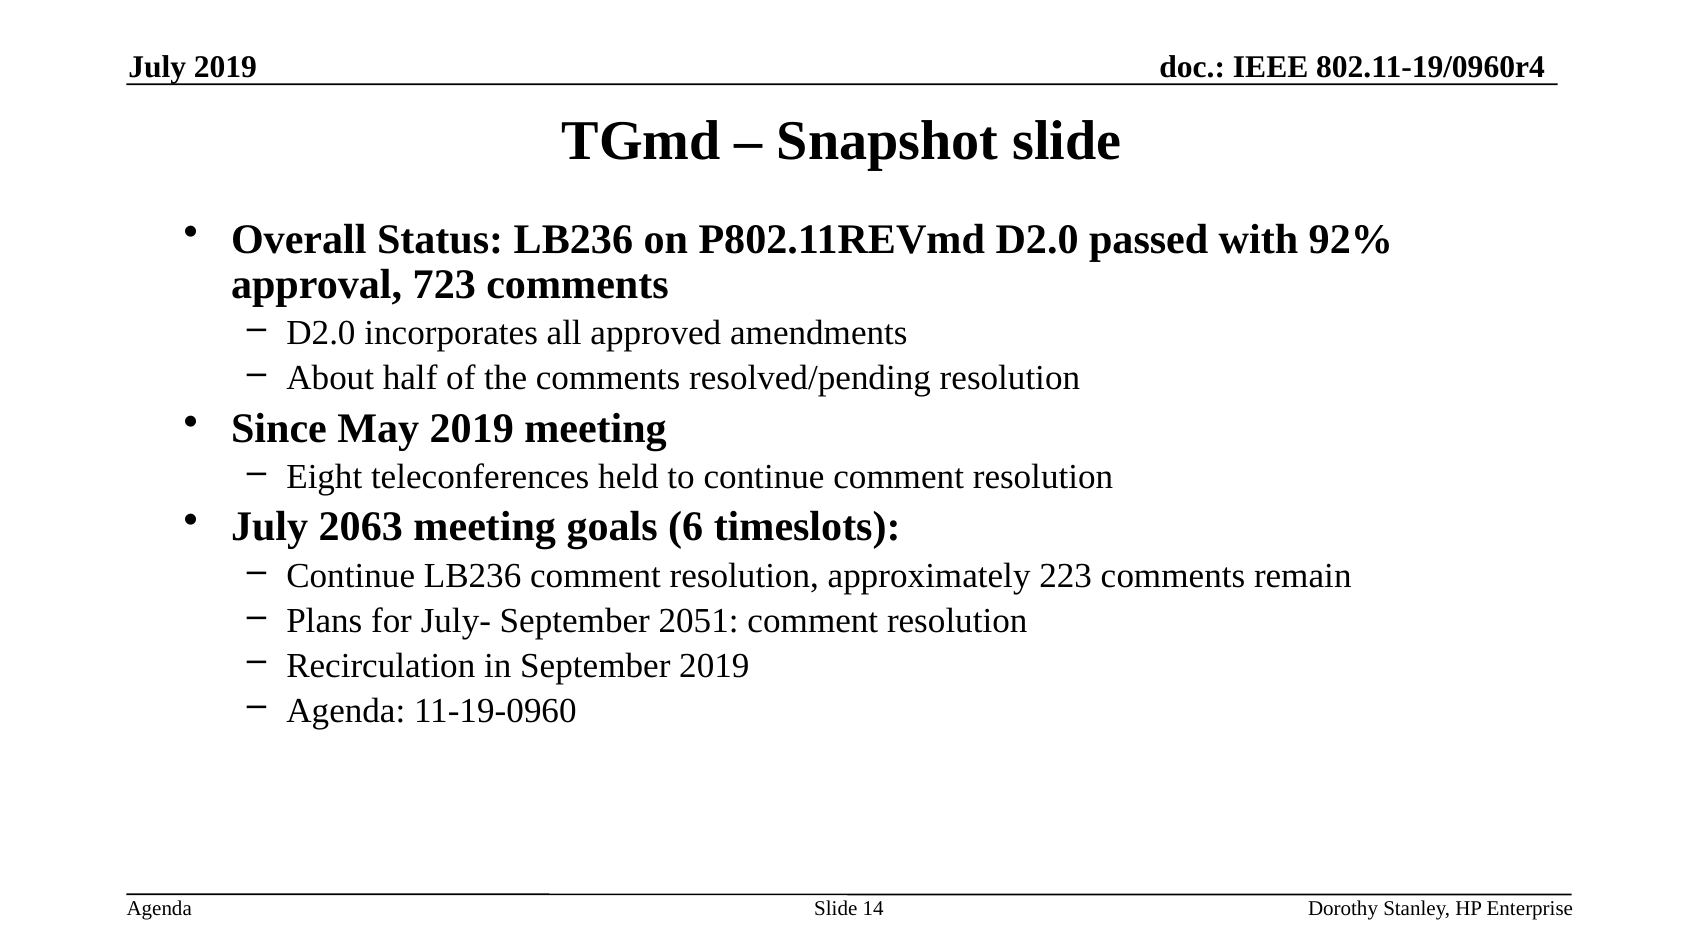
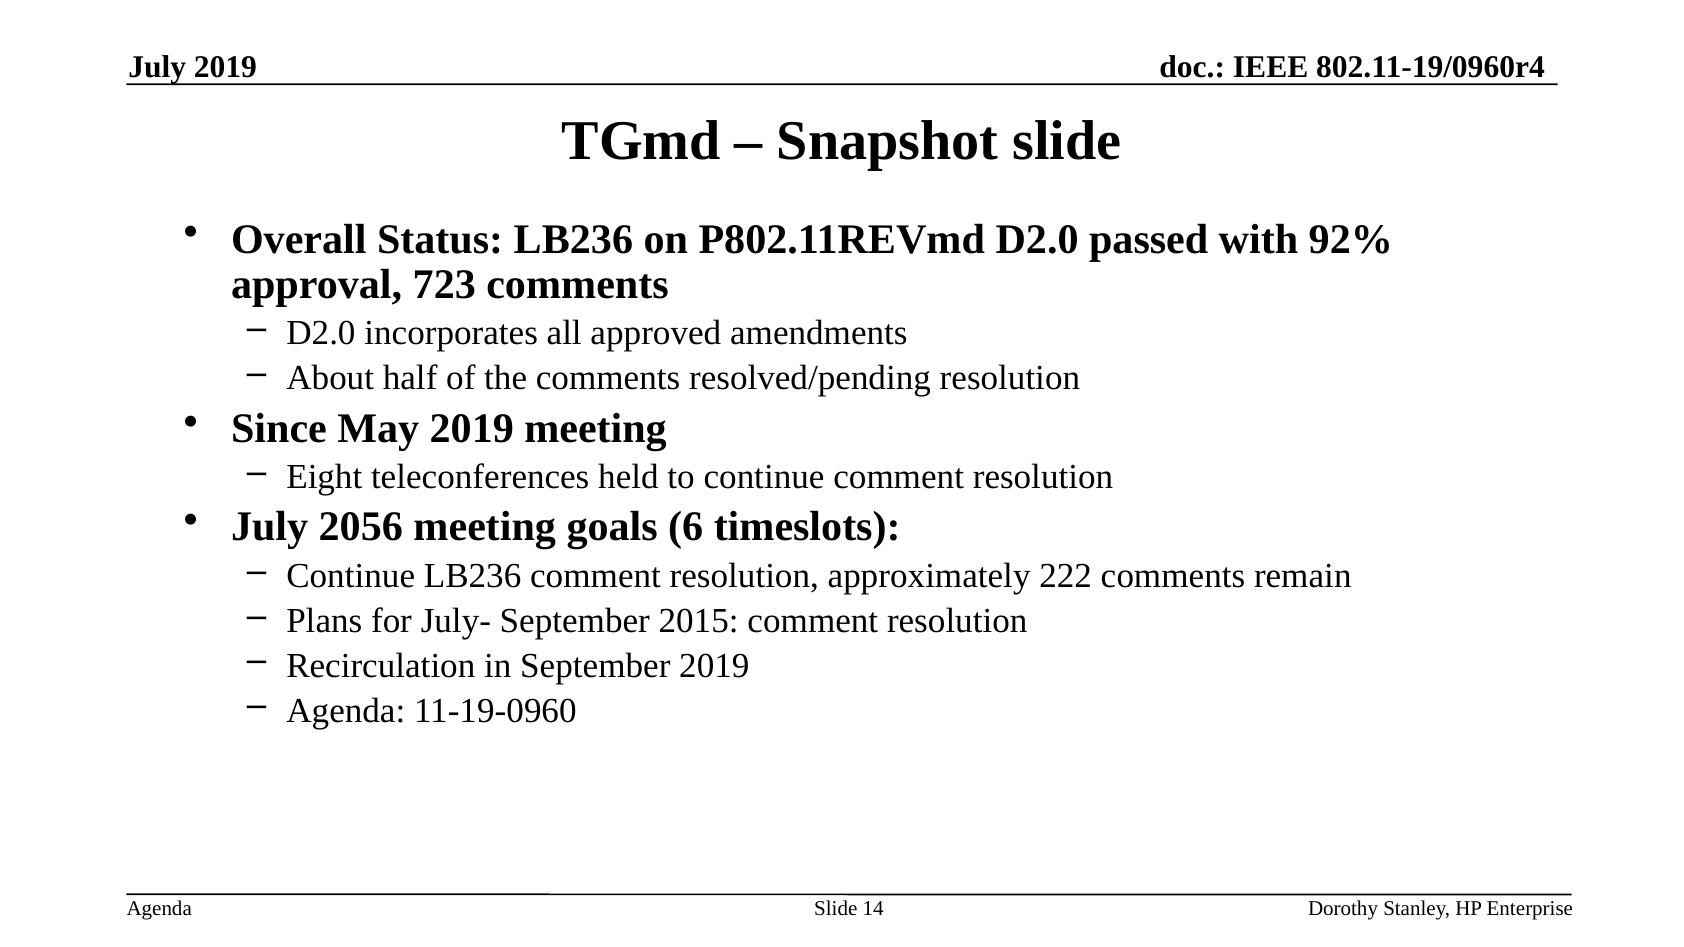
2063: 2063 -> 2056
223: 223 -> 222
2051: 2051 -> 2015
